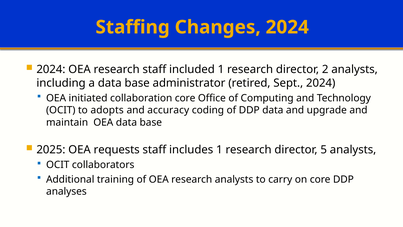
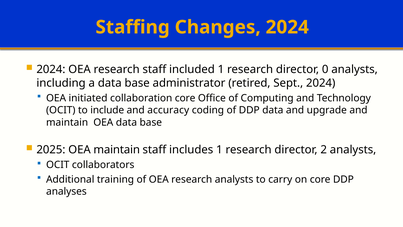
2: 2 -> 0
adopts: adopts -> include
OEA requests: requests -> maintain
5: 5 -> 2
